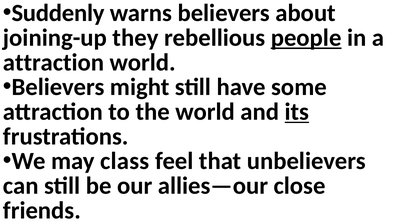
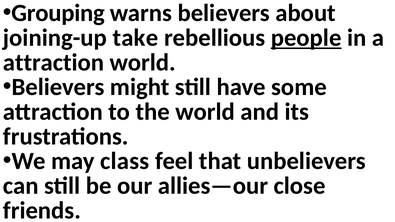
Suddenly: Suddenly -> Grouping
they: they -> take
its underline: present -> none
